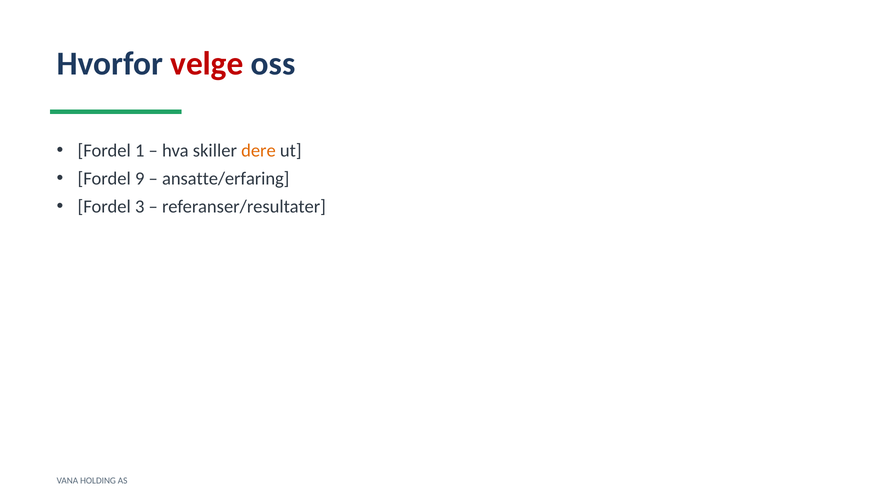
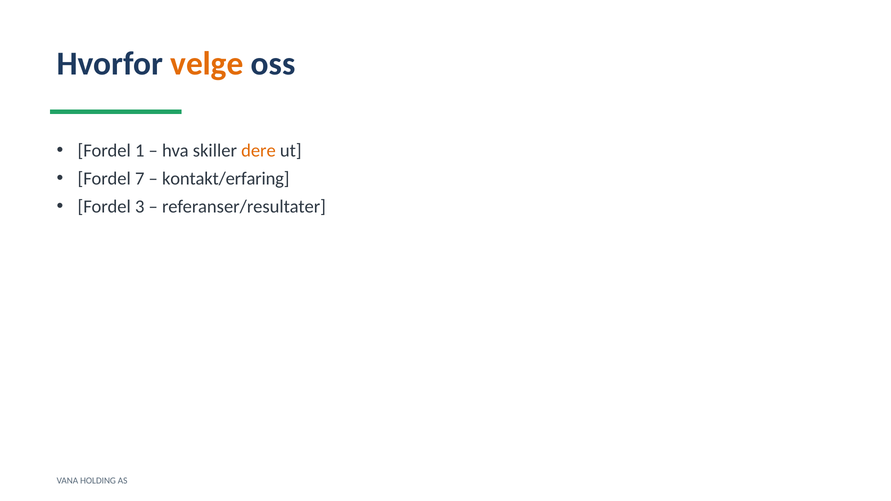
velge colour: red -> orange
9: 9 -> 7
ansatte/erfaring: ansatte/erfaring -> kontakt/erfaring
